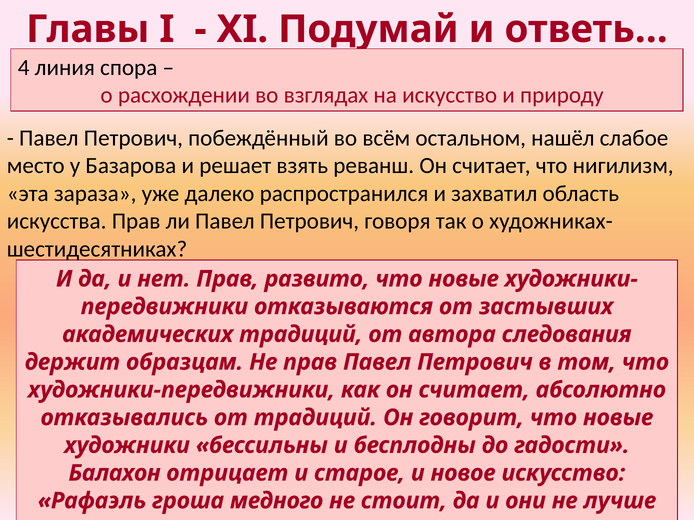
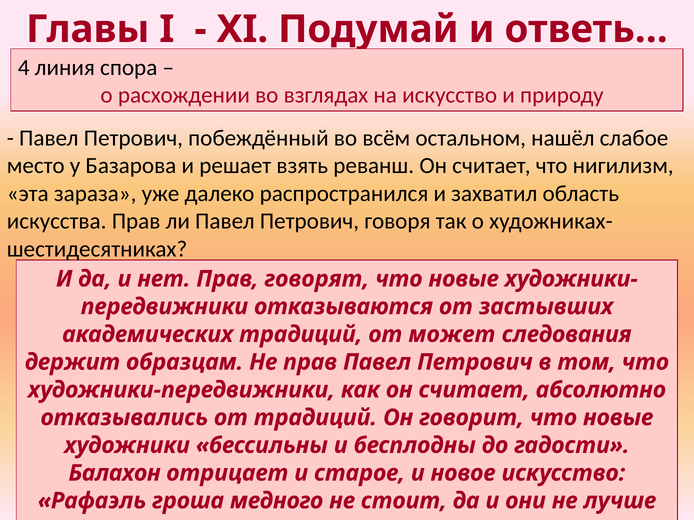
развито: развито -> говорят
автора: автора -> может
